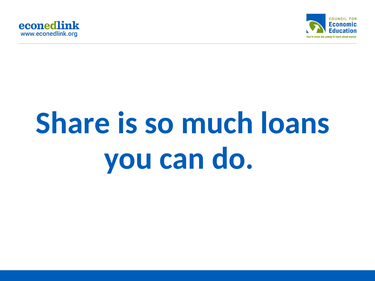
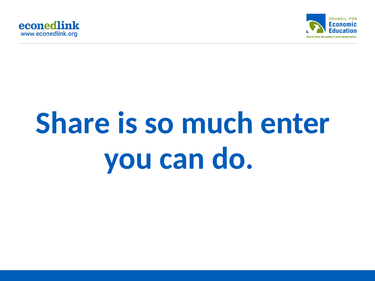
loans: loans -> enter
